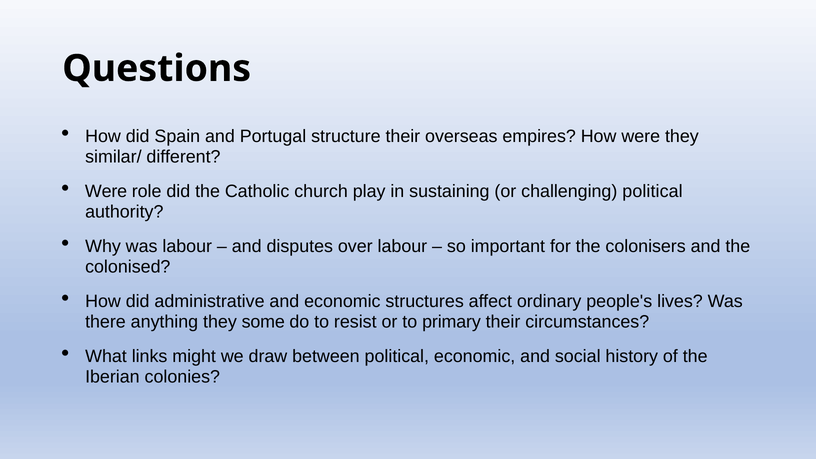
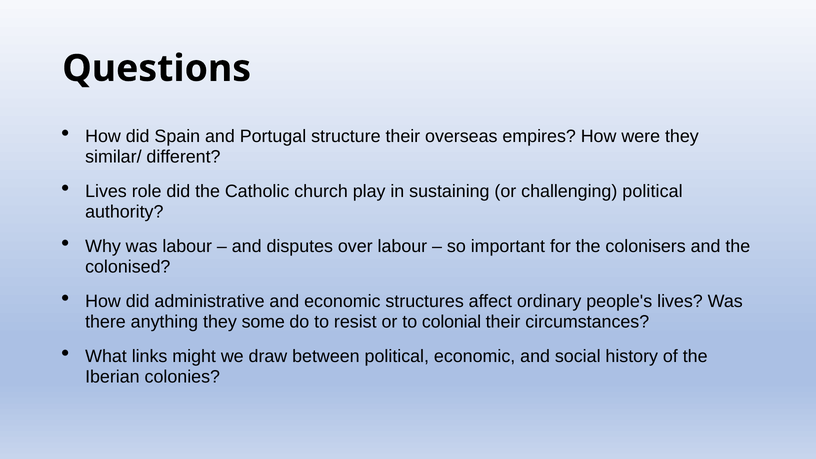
Were at (106, 191): Were -> Lives
primary: primary -> colonial
